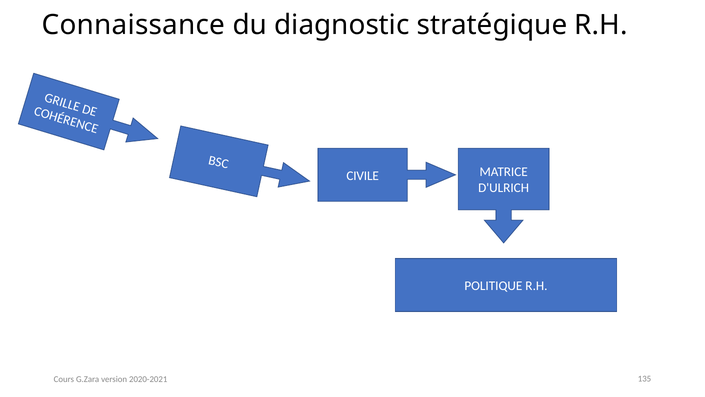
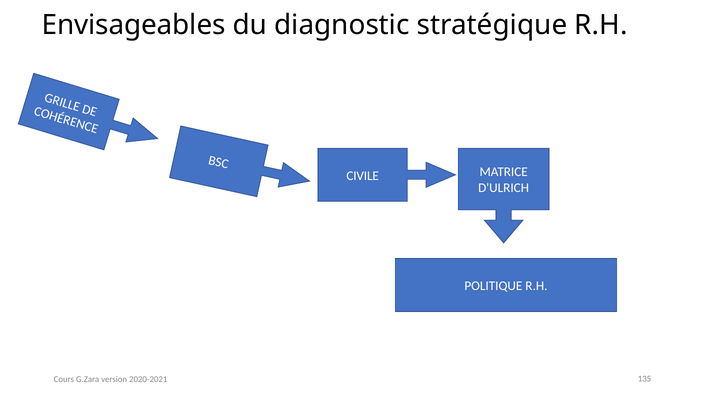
Connaissance: Connaissance -> Envisageables
